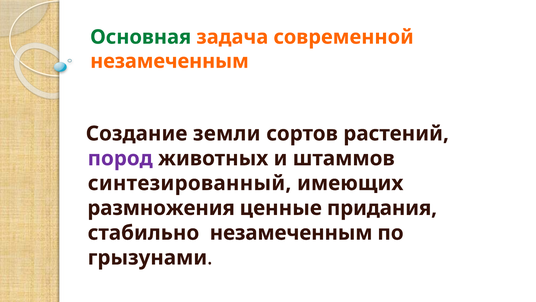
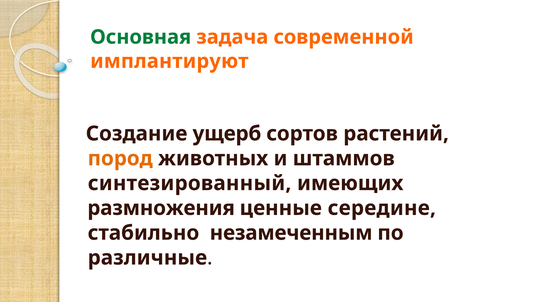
незамеченным at (169, 61): незамеченным -> имплантируют
земли: земли -> ущерб
пород colour: purple -> orange
придания: придания -> середине
грызунами: грызунами -> различные
